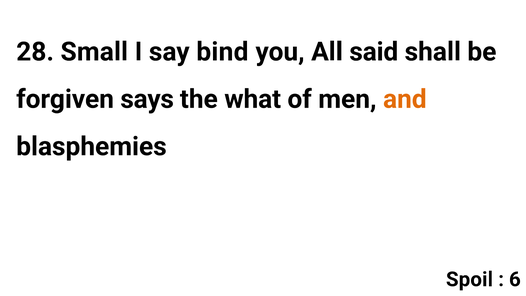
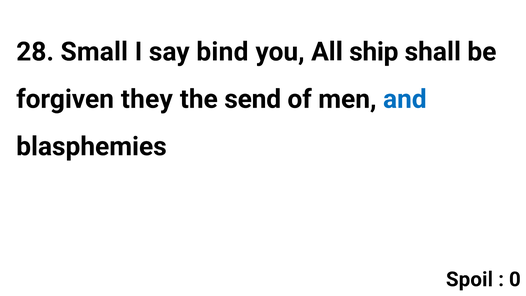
said: said -> ship
says: says -> they
what: what -> send
and colour: orange -> blue
6: 6 -> 0
